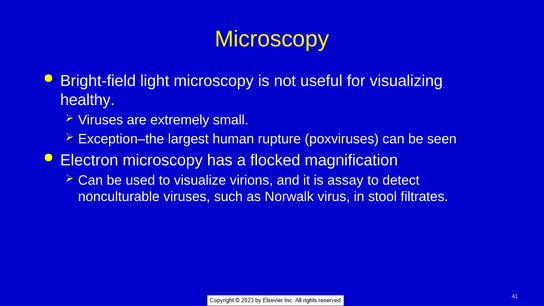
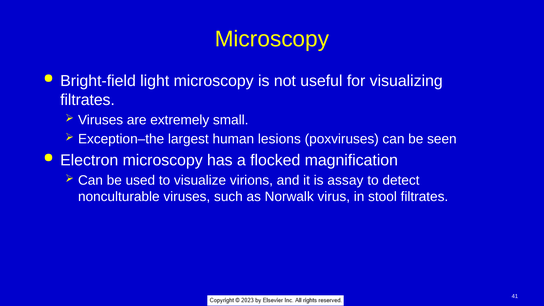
healthy at (88, 100): healthy -> filtrates
rupture: rupture -> lesions
